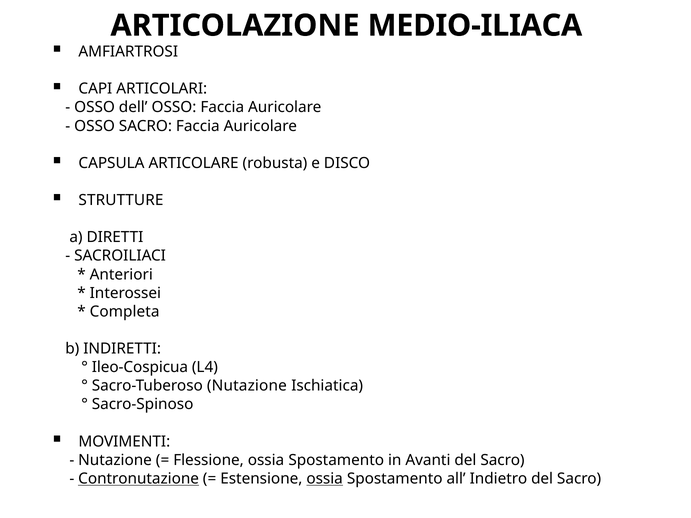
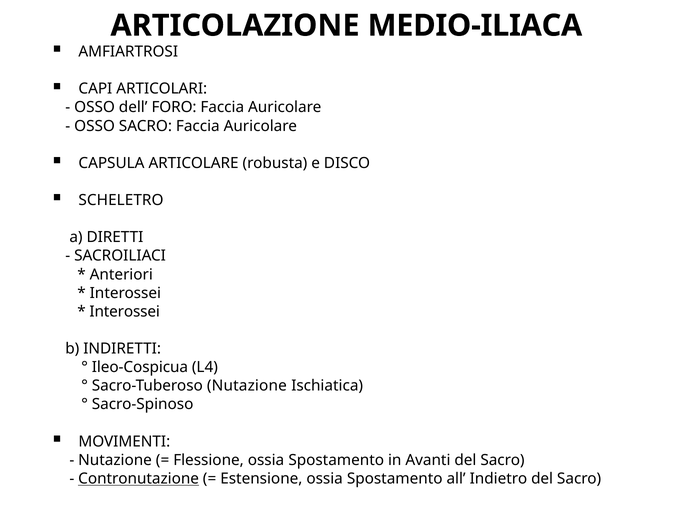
dell OSSO: OSSO -> FORO
STRUTTURE: STRUTTURE -> SCHELETRO
Completa at (125, 312): Completa -> Interossei
ossia at (325, 479) underline: present -> none
